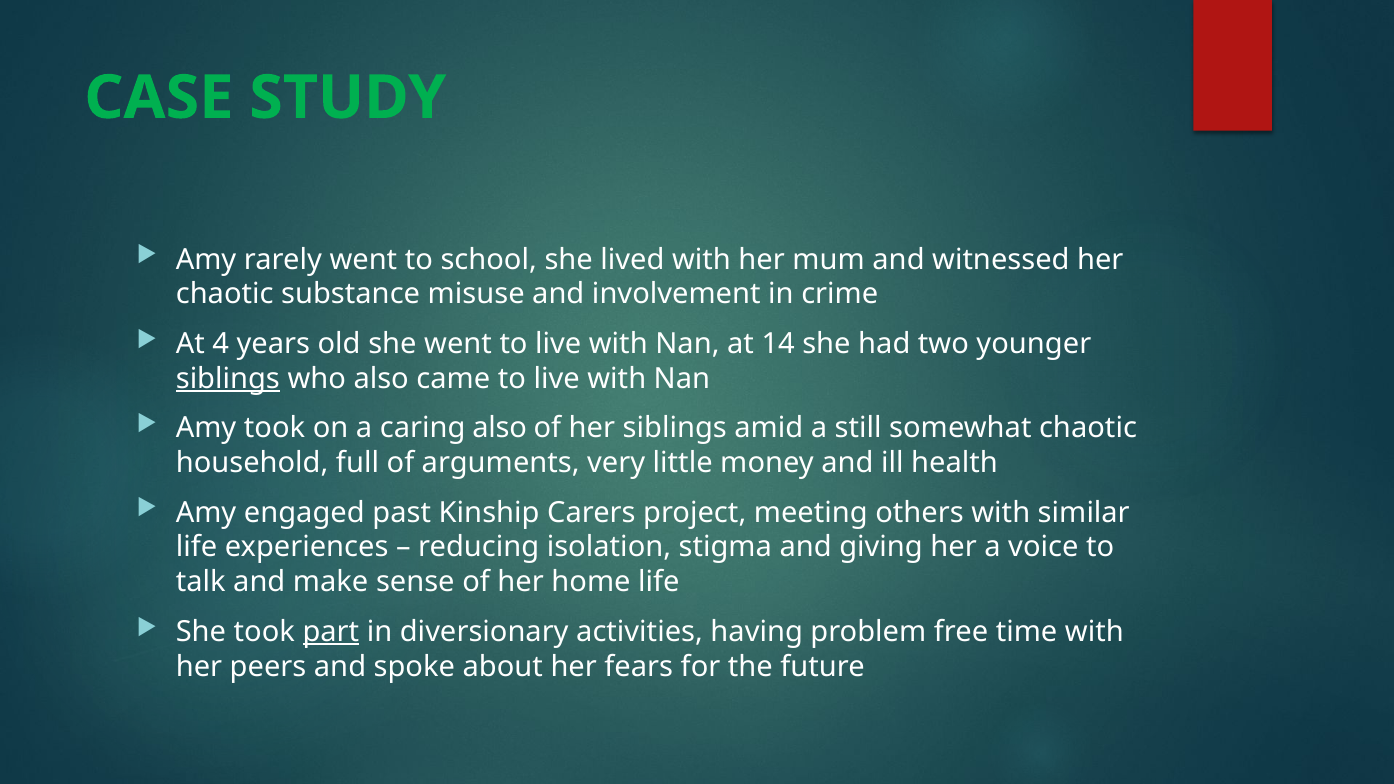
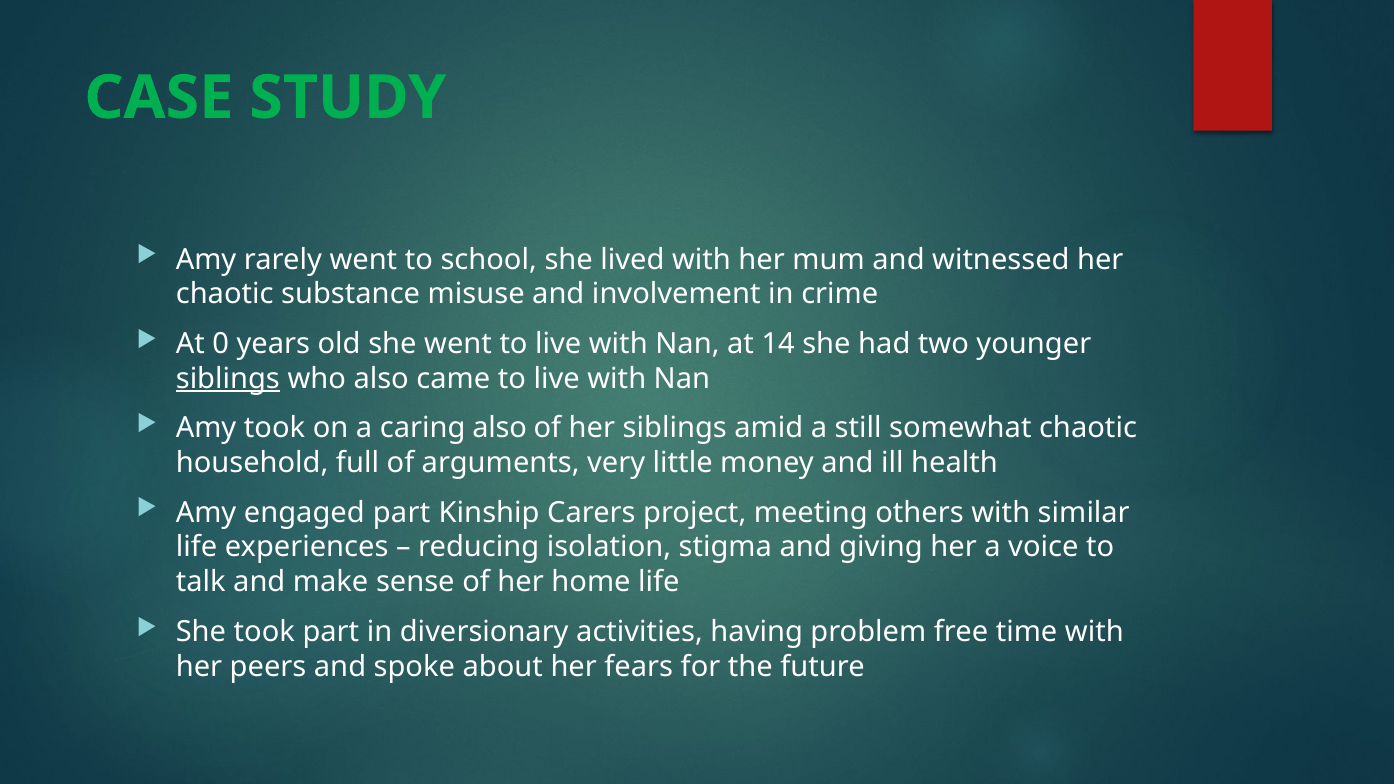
4: 4 -> 0
engaged past: past -> part
part at (331, 632) underline: present -> none
